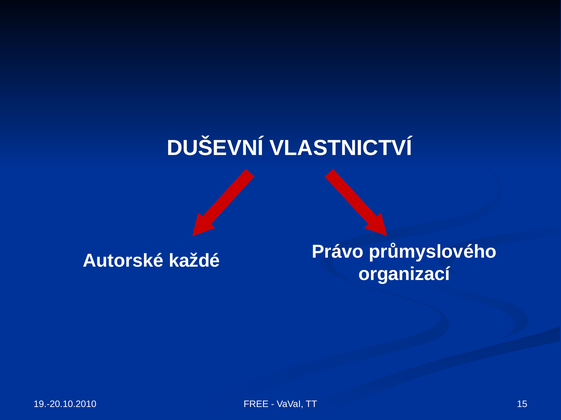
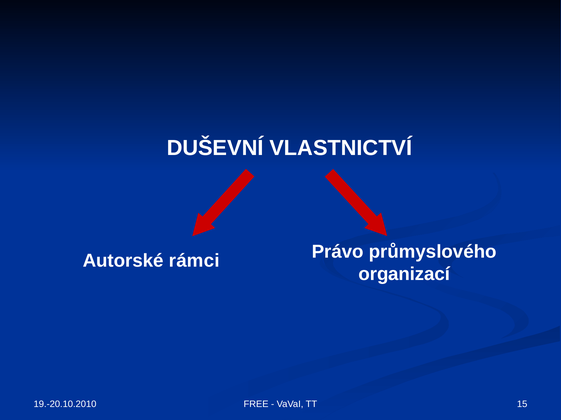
každé: každé -> rámci
